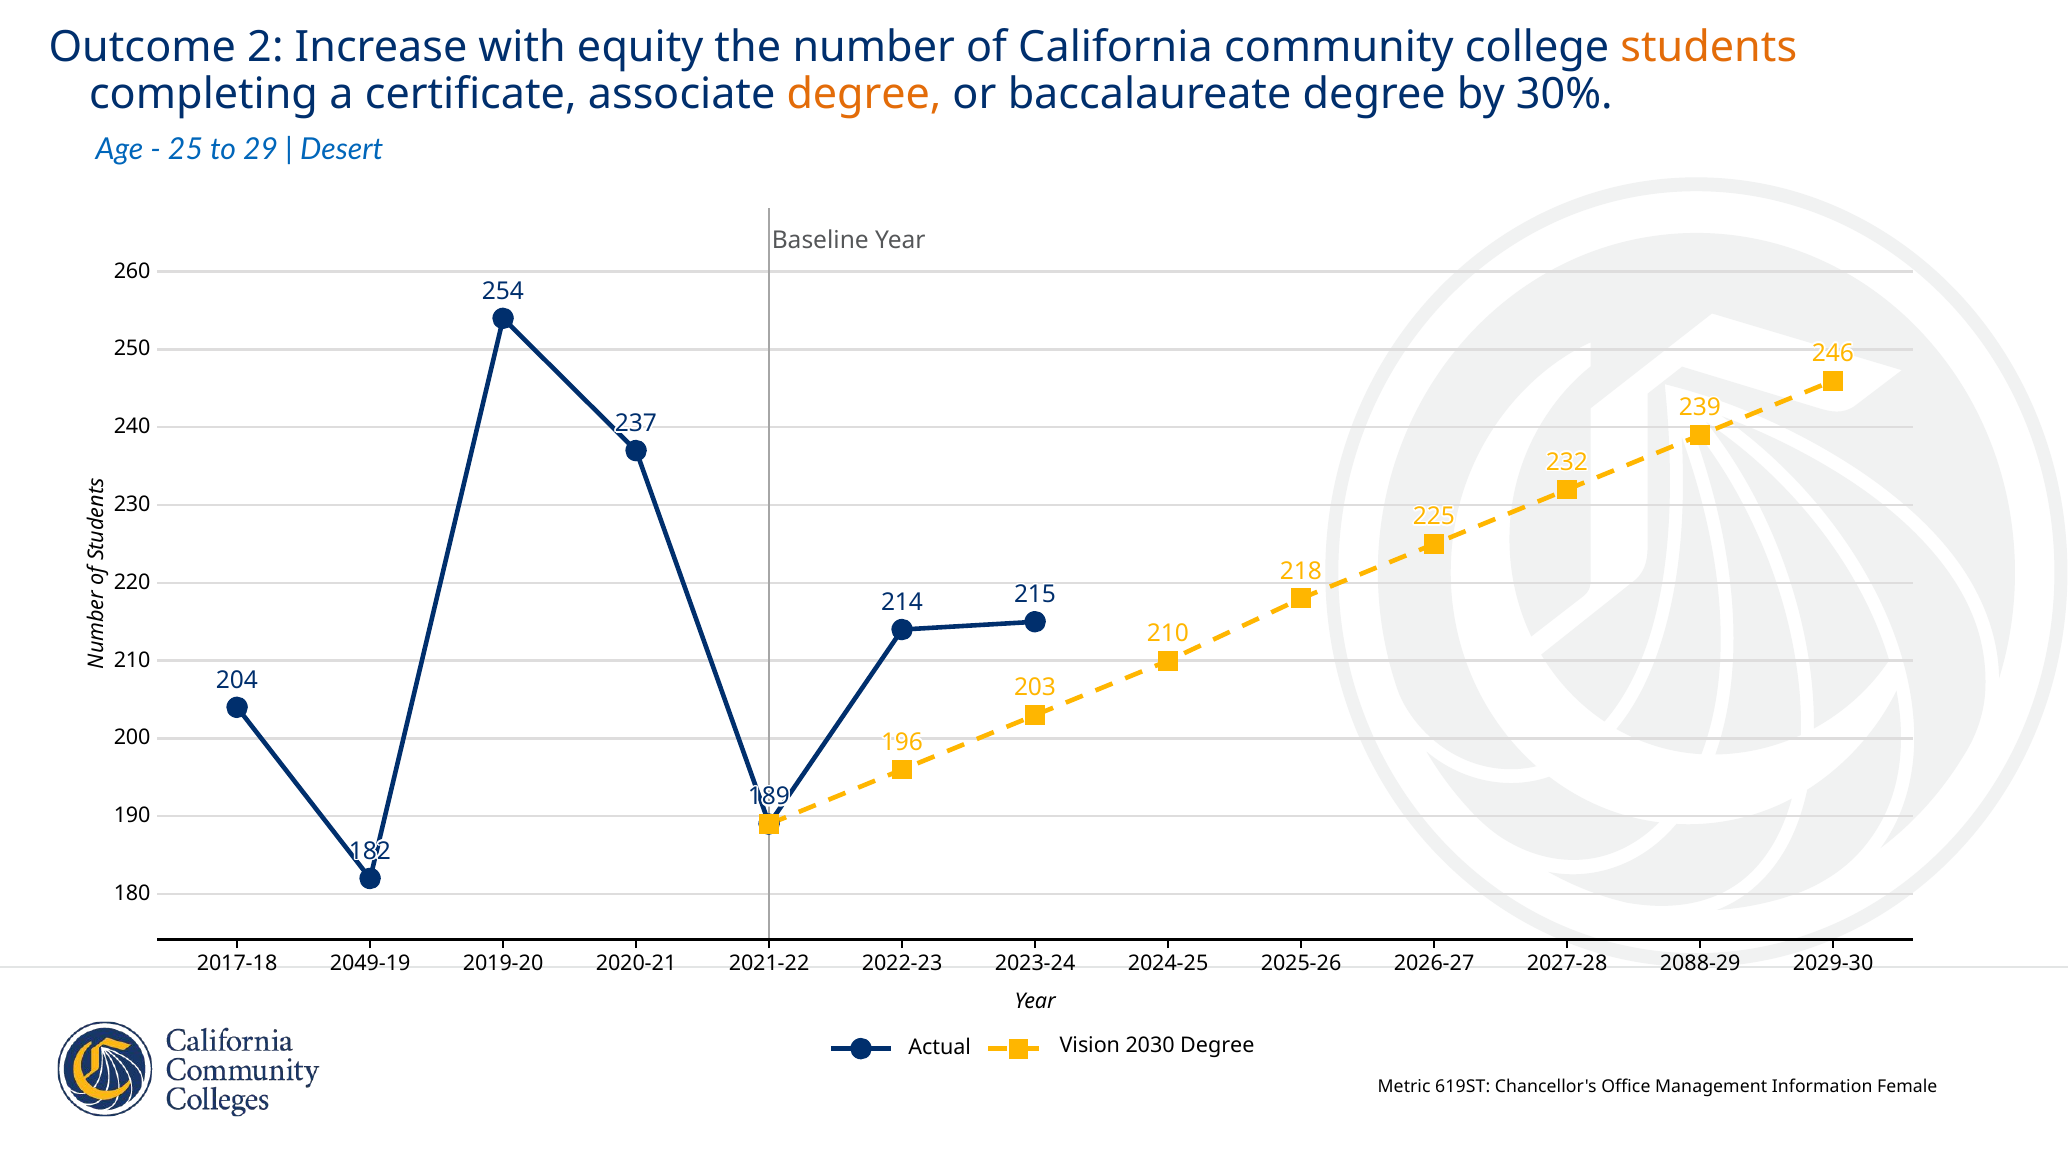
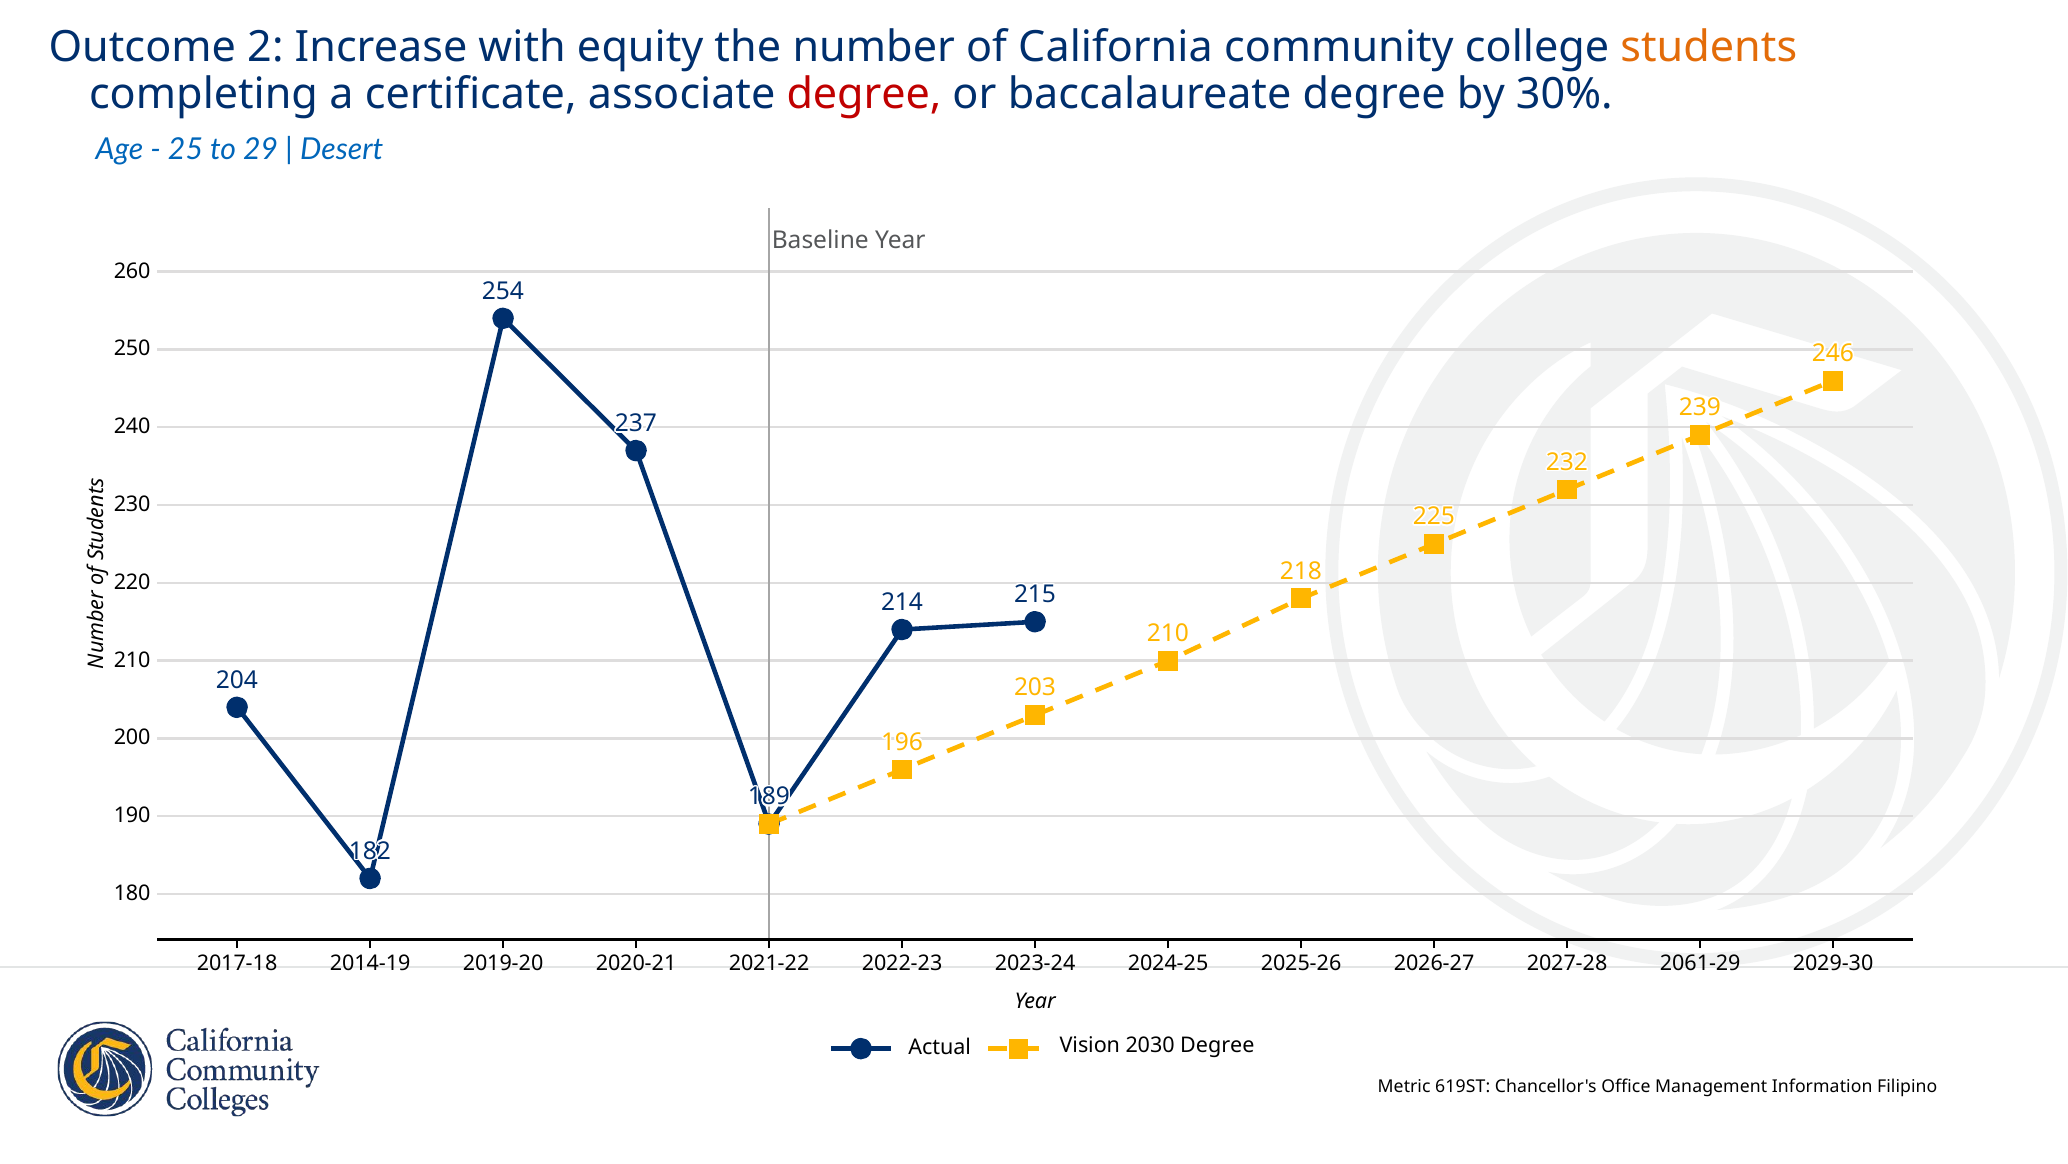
degree at (864, 94) colour: orange -> red
2049-19: 2049-19 -> 2014-19
2088-29: 2088-29 -> 2061-29
Female: Female -> Filipino
